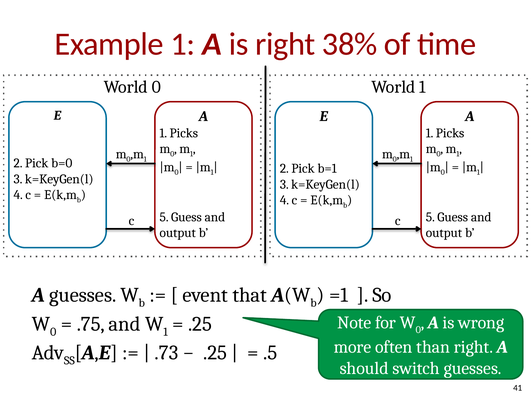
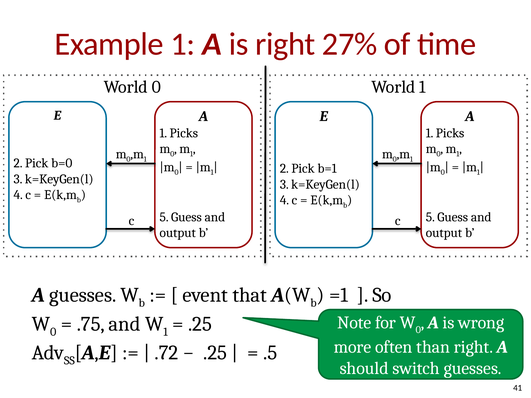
38%: 38% -> 27%
.73: .73 -> .72
